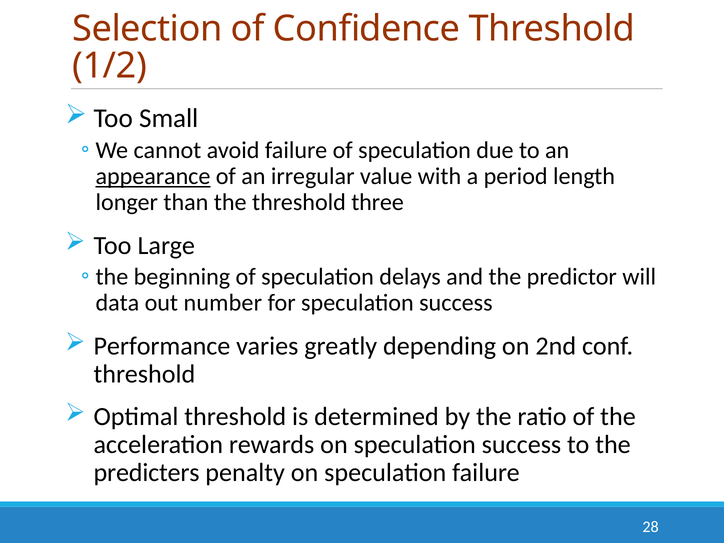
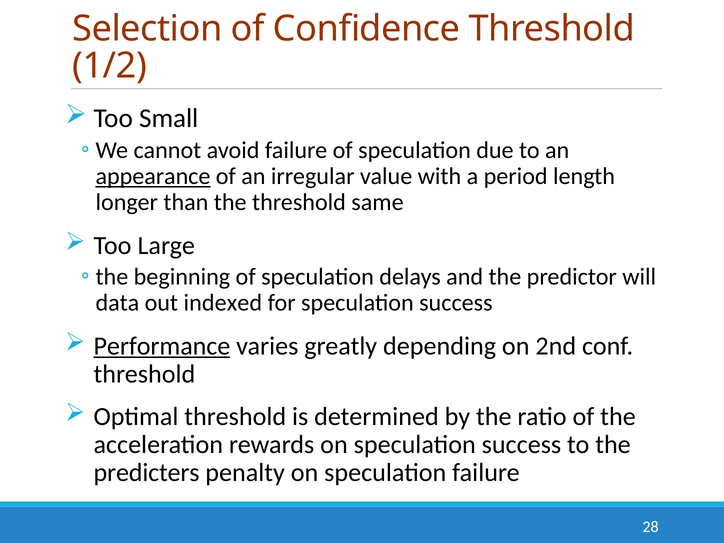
three: three -> same
number: number -> indexed
Performance underline: none -> present
